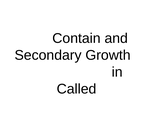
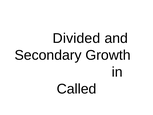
Contain: Contain -> Divided
